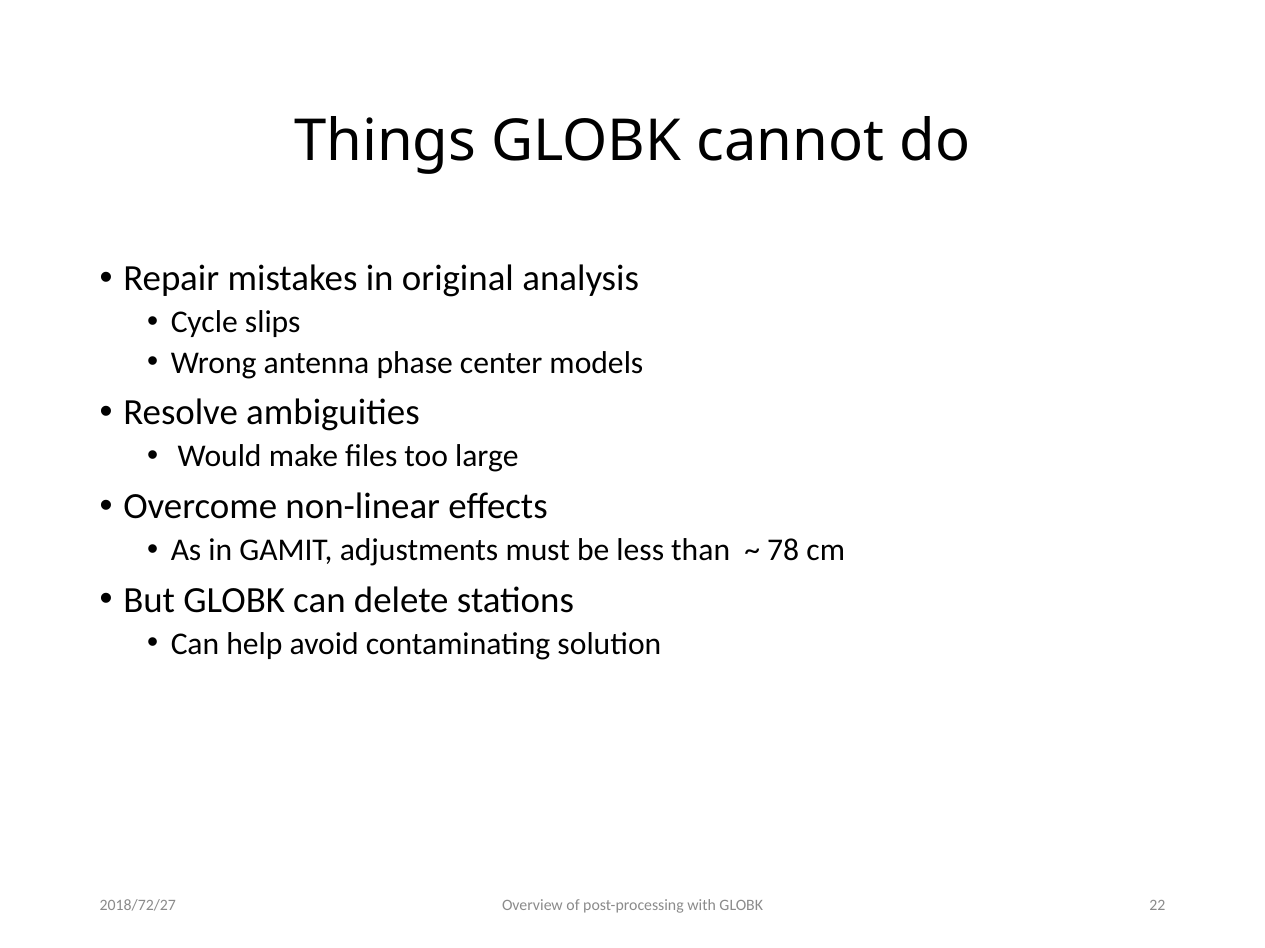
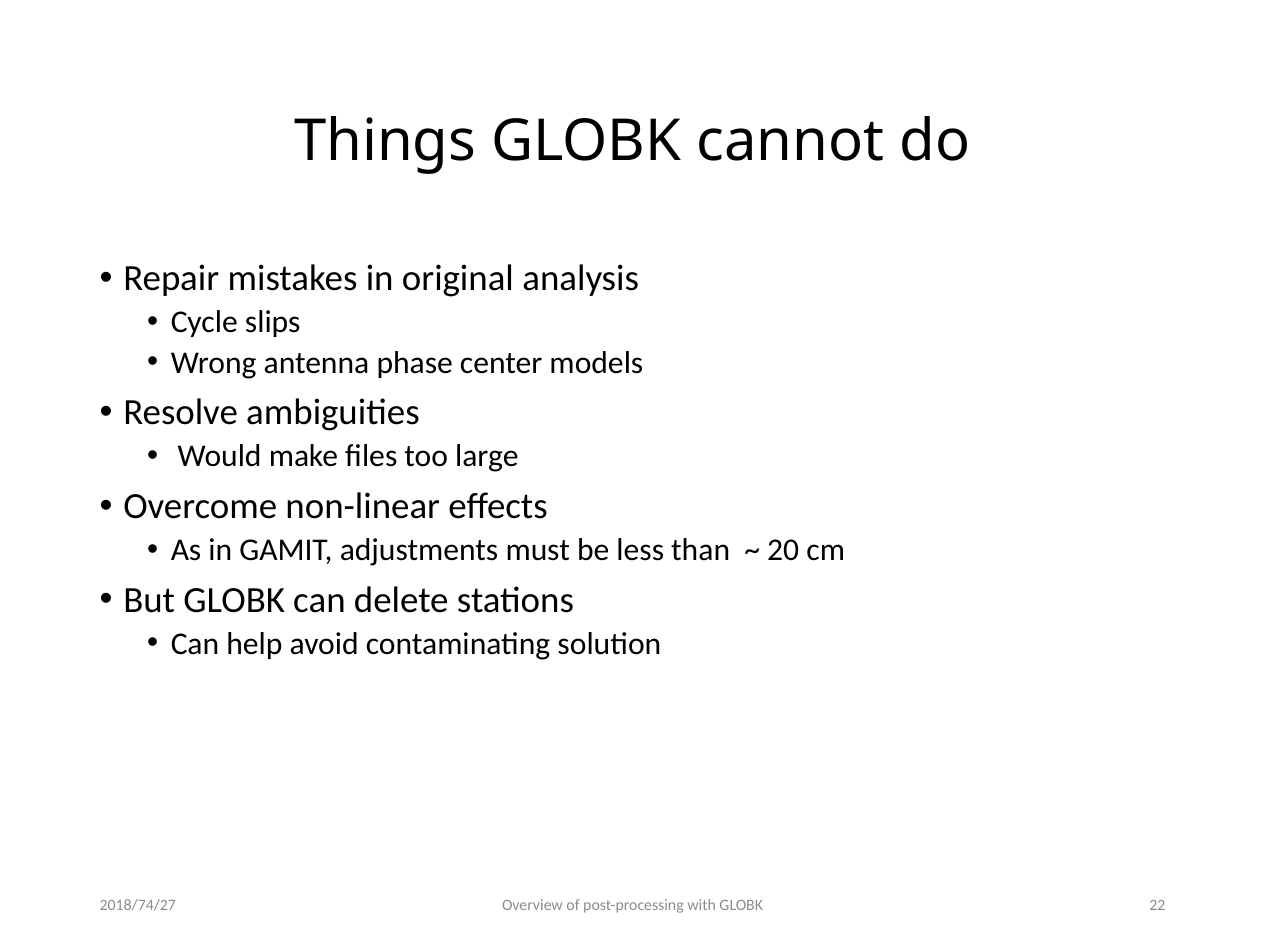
78: 78 -> 20
2018/72/27: 2018/72/27 -> 2018/74/27
